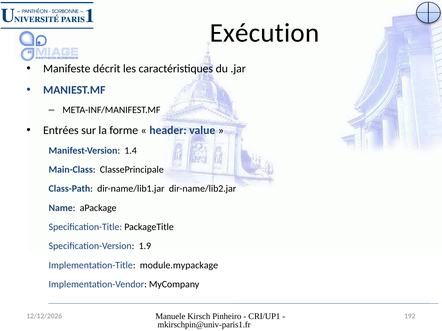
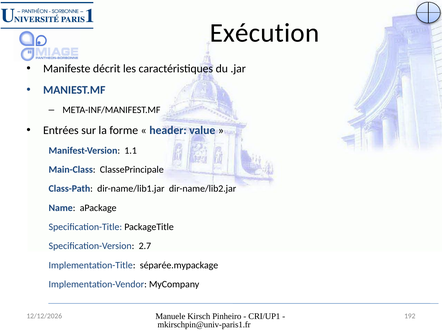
1.4: 1.4 -> 1.1
1.9: 1.9 -> 2.7
module.mypackage: module.mypackage -> séparée.mypackage
